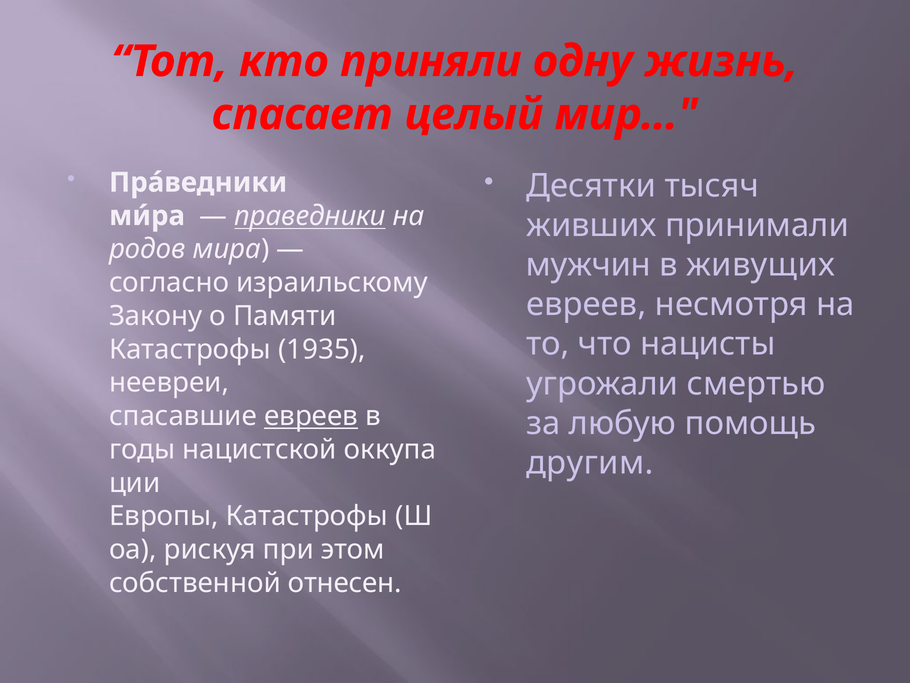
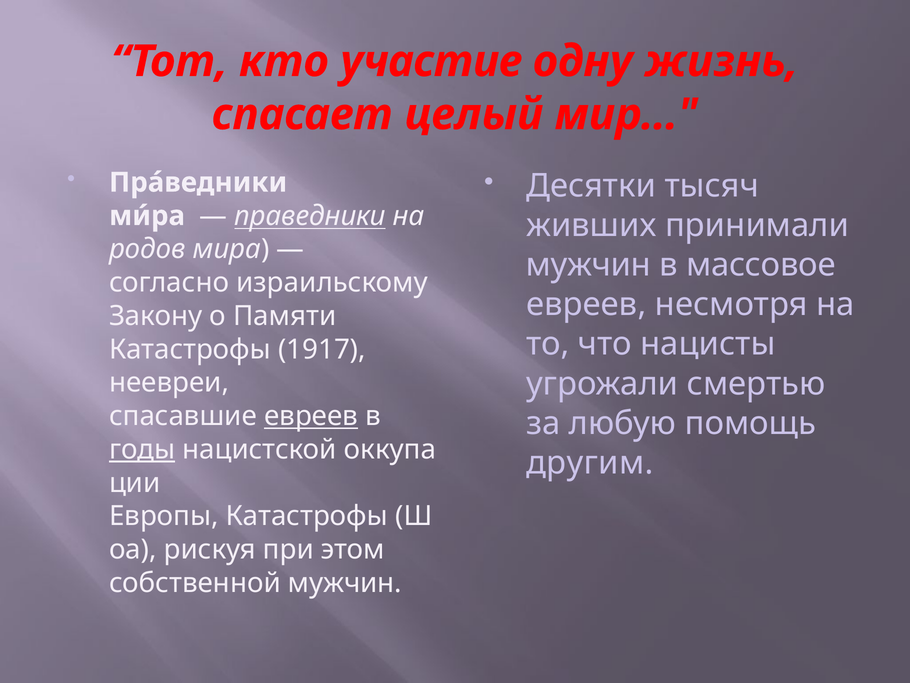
приняли: приняли -> участие
живущих: живущих -> массовое
1935: 1935 -> 1917
годы underline: none -> present
собственной отнесен: отнесен -> мужчин
